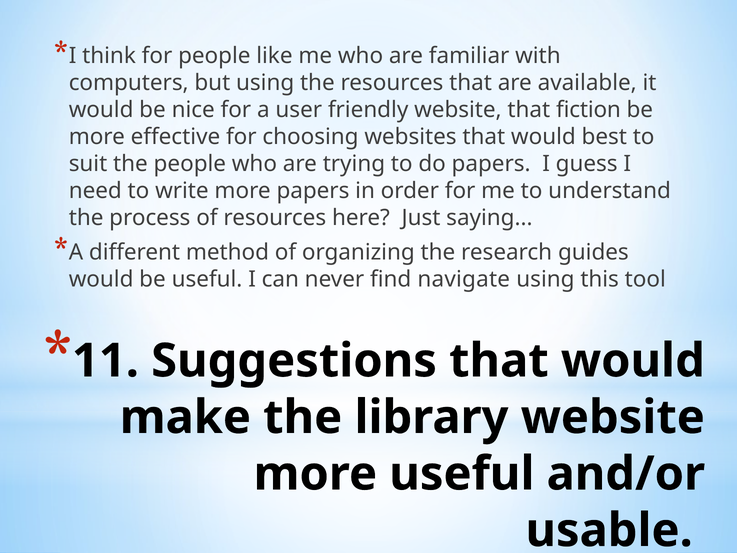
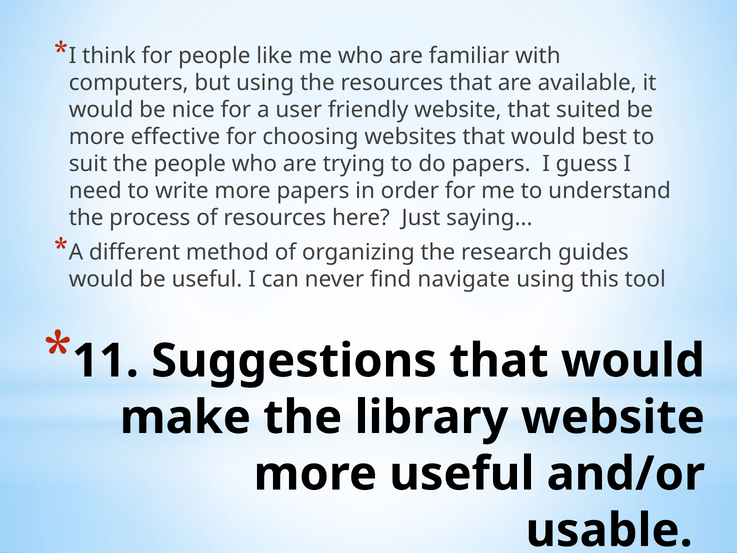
fiction: fiction -> suited
